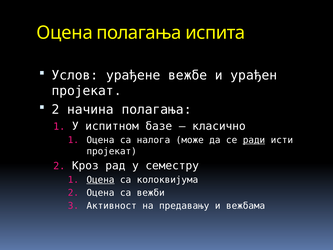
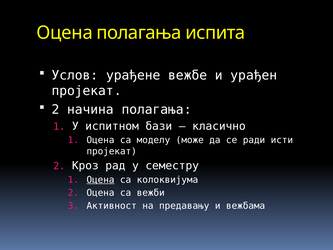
базе: базе -> бази
налога: налога -> моделу
ради underline: present -> none
